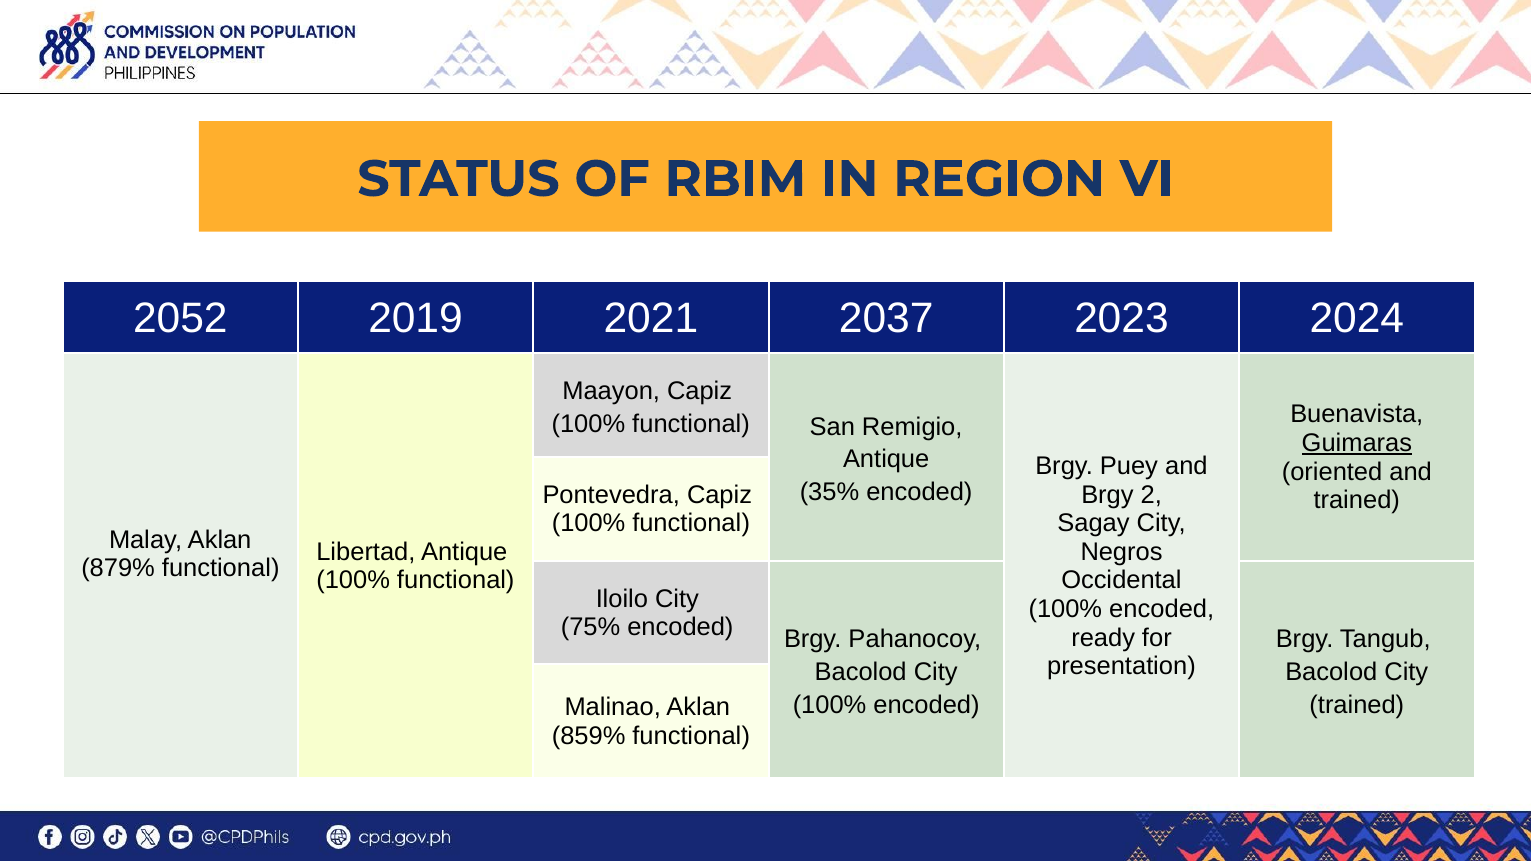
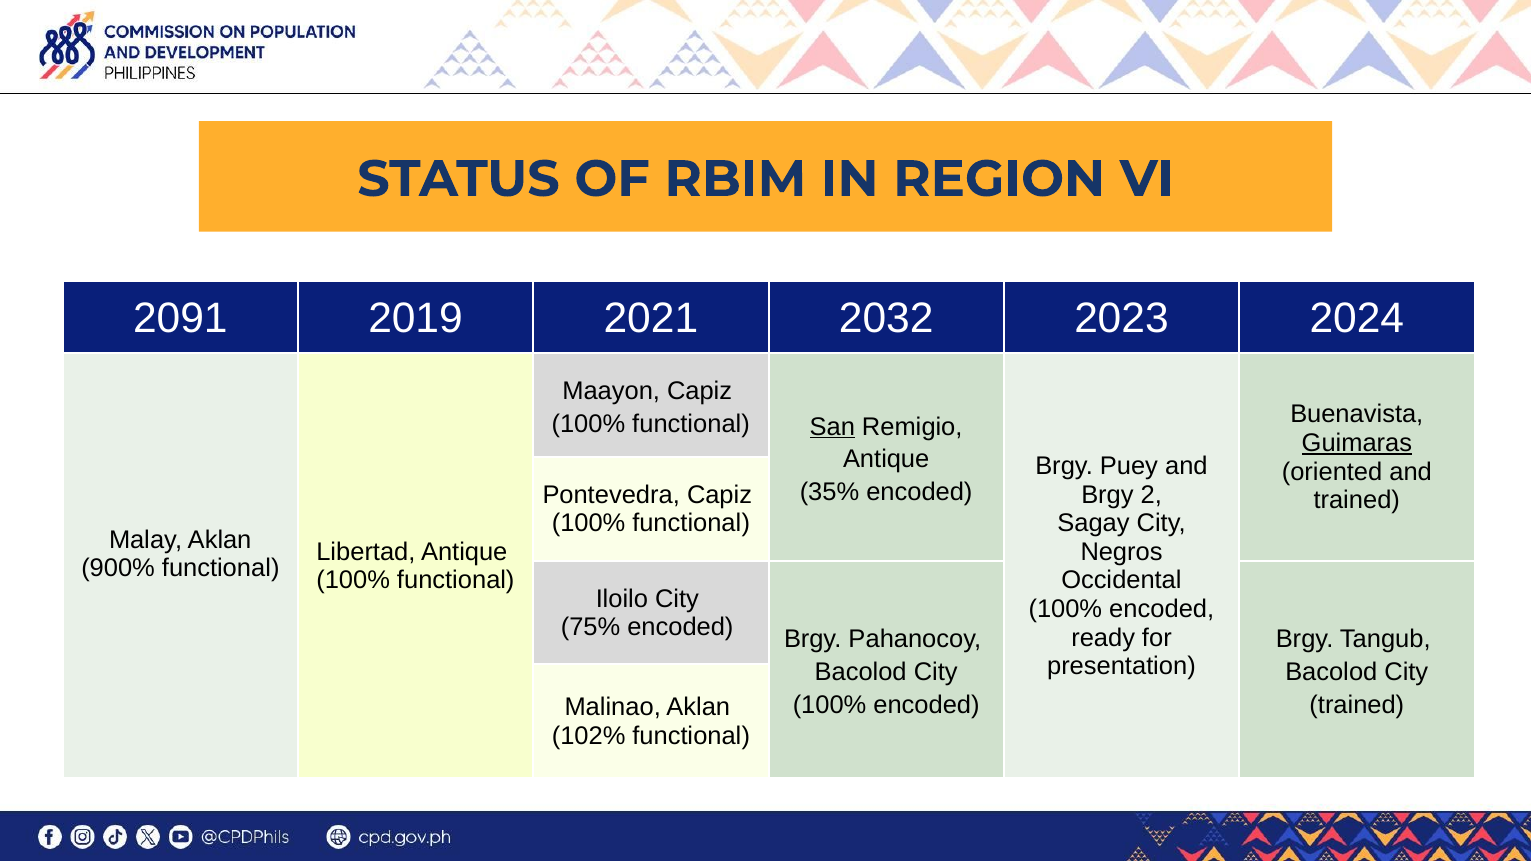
2052: 2052 -> 2091
2037: 2037 -> 2032
San underline: none -> present
879%: 879% -> 900%
859%: 859% -> 102%
